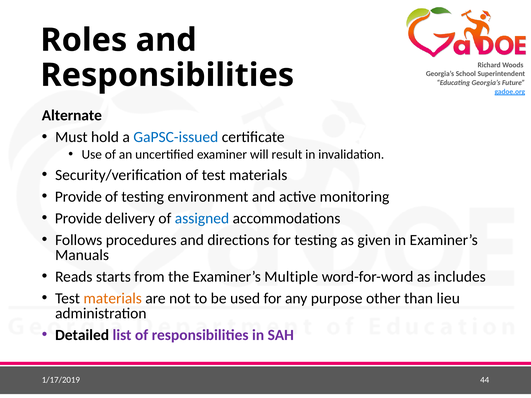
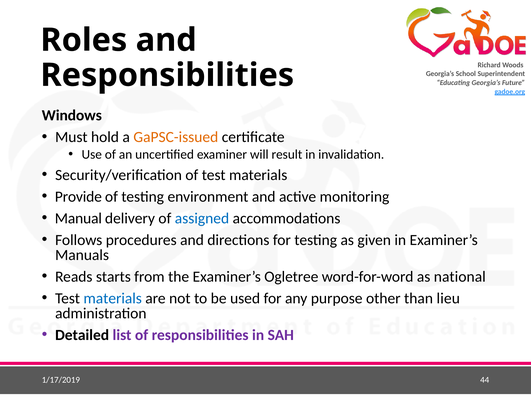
Alternate: Alternate -> Windows
GaPSC-issued colour: blue -> orange
Provide at (78, 219): Provide -> Manual
Multiple: Multiple -> Ogletree
includes: includes -> national
materials at (113, 299) colour: orange -> blue
